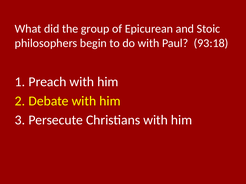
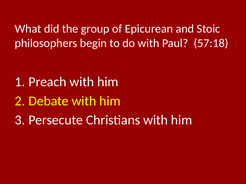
93:18: 93:18 -> 57:18
